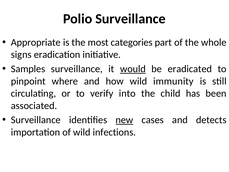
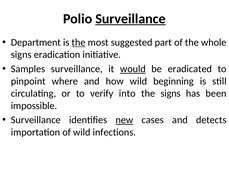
Surveillance at (131, 19) underline: none -> present
Appropriate: Appropriate -> Department
the at (79, 42) underline: none -> present
categories: categories -> suggested
immunity: immunity -> beginning
the child: child -> signs
associated: associated -> impossible
